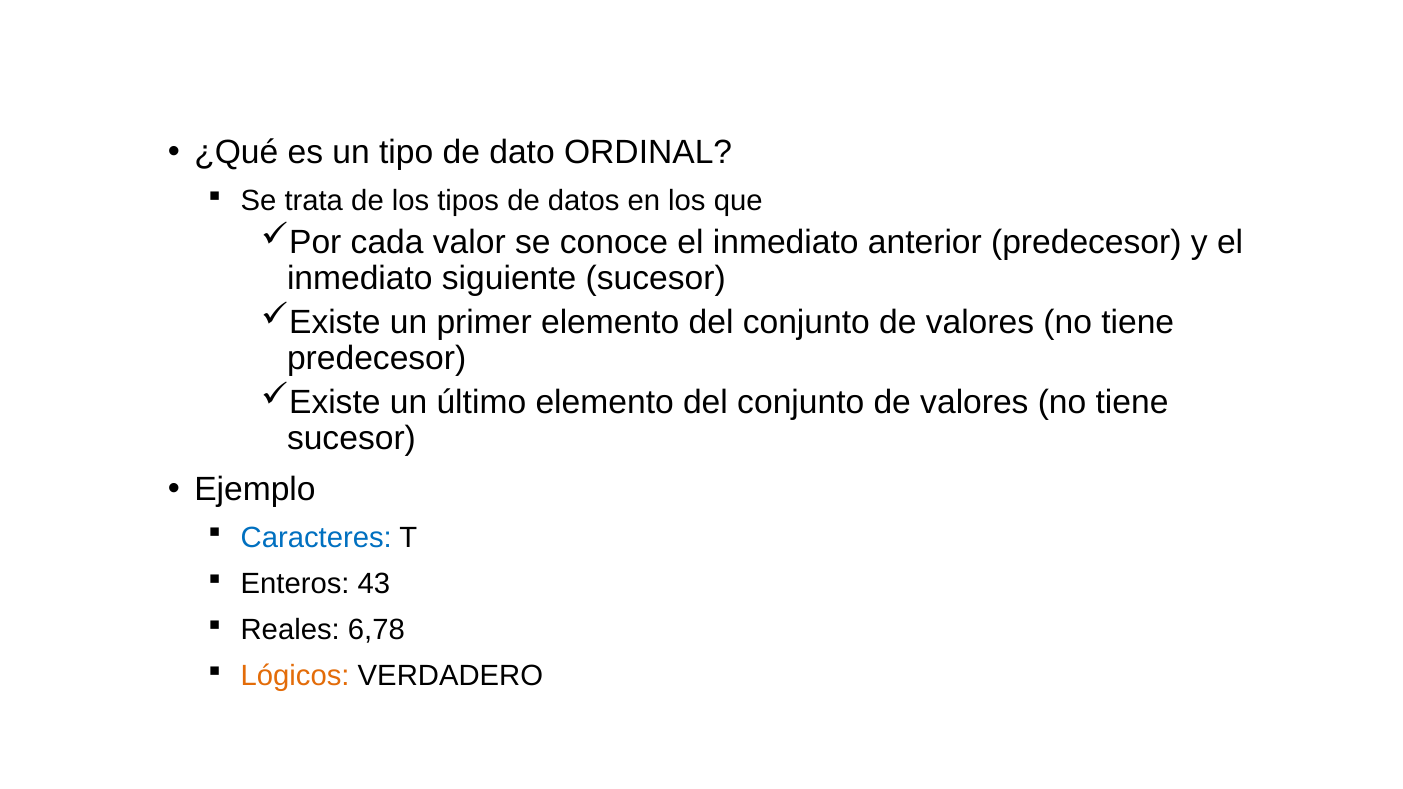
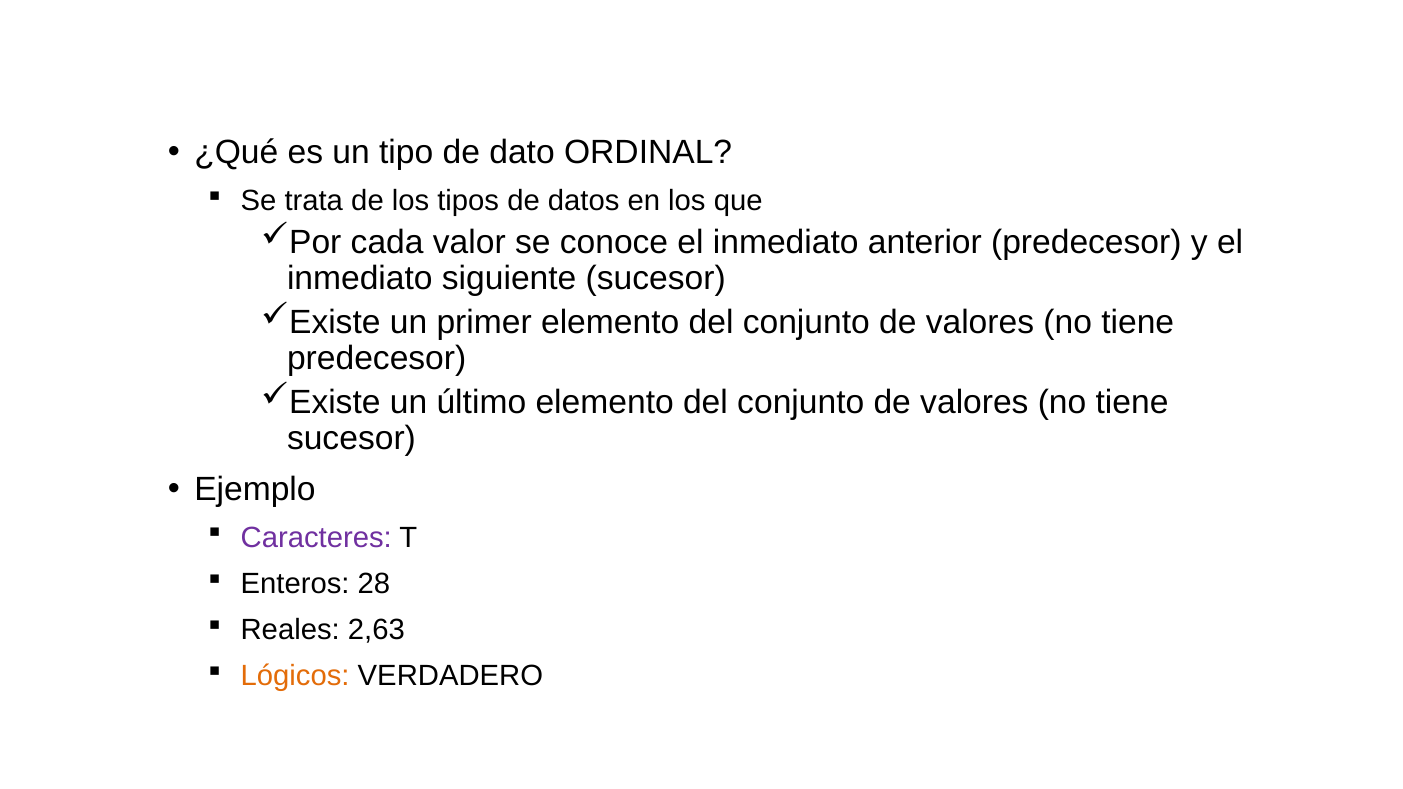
Caracteres colour: blue -> purple
43: 43 -> 28
6,78: 6,78 -> 2,63
